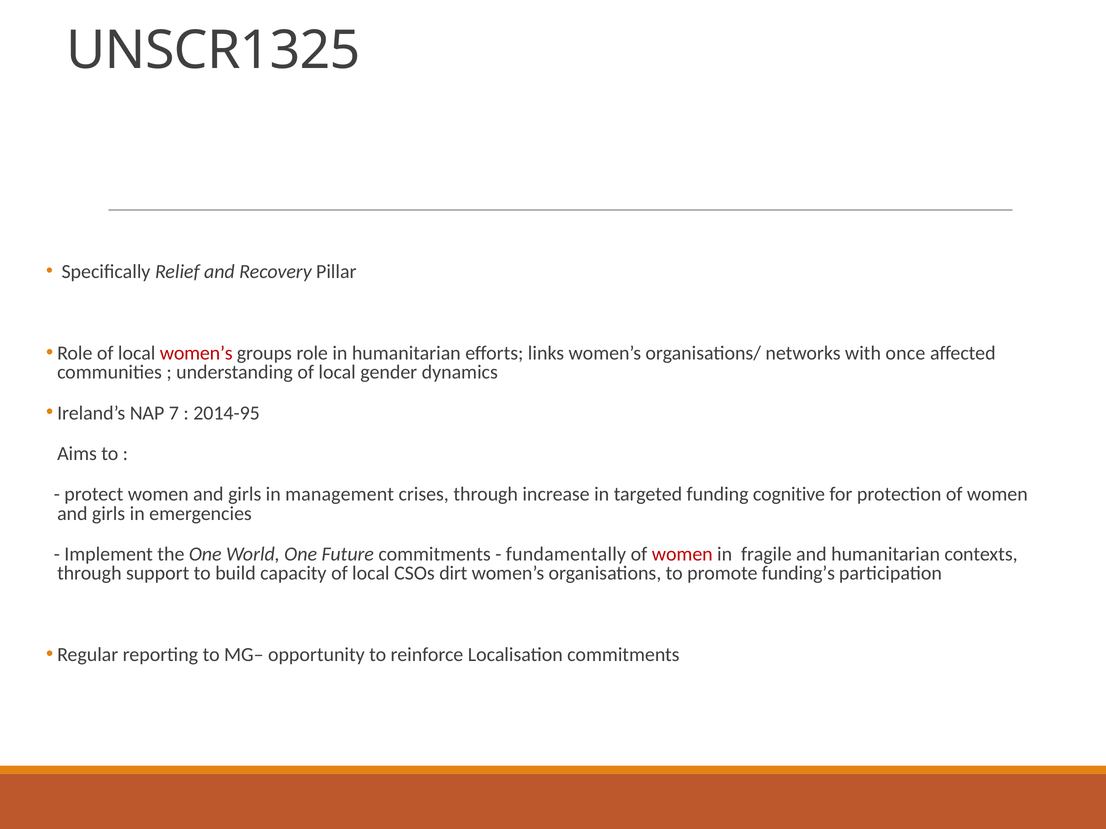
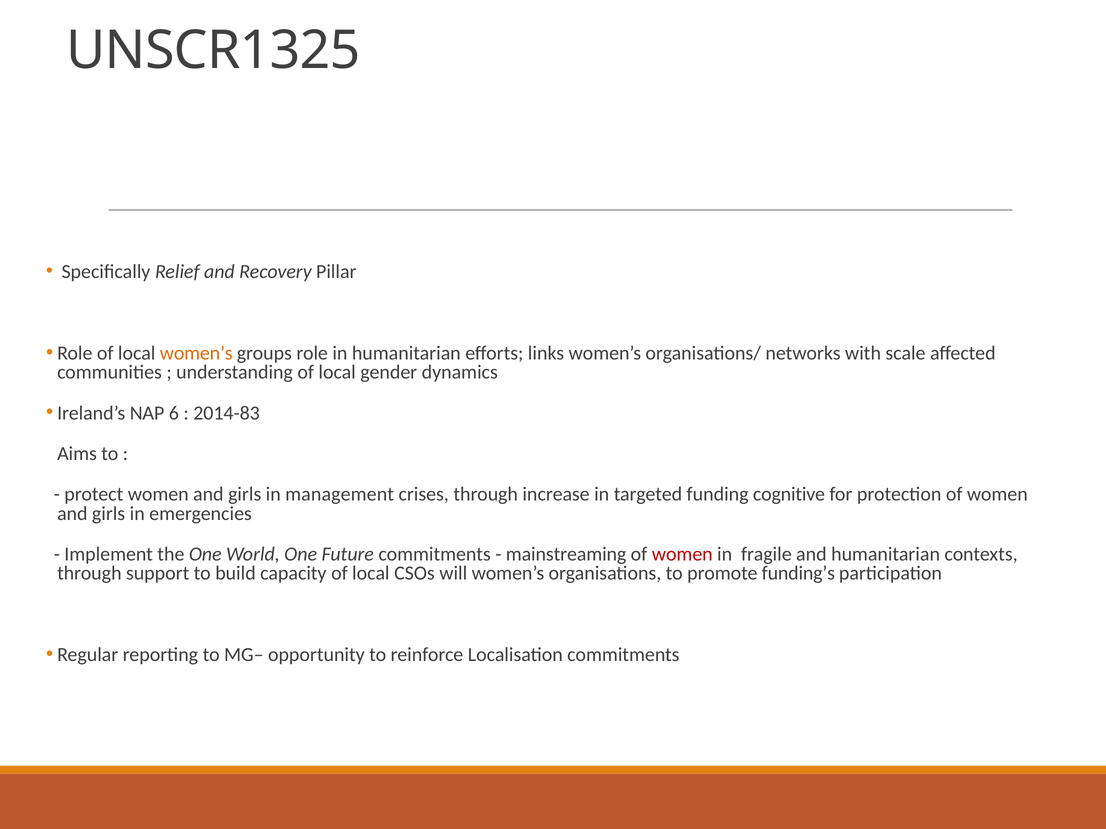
women’s at (196, 353) colour: red -> orange
once: once -> scale
7: 7 -> 6
2014-95: 2014-95 -> 2014-83
fundamentally: fundamentally -> mainstreaming
dirt: dirt -> will
